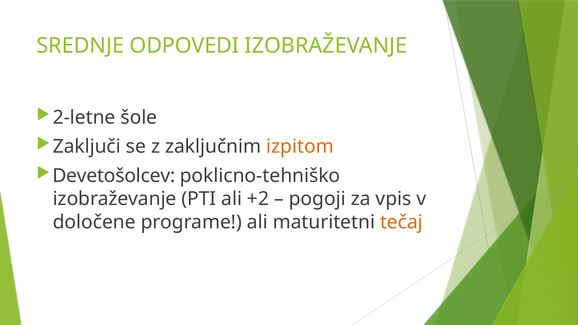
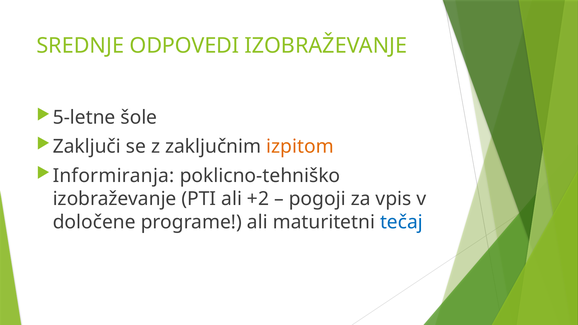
2-letne: 2-letne -> 5-letne
Devetošolcev: Devetošolcev -> Informiranja
tečaj colour: orange -> blue
